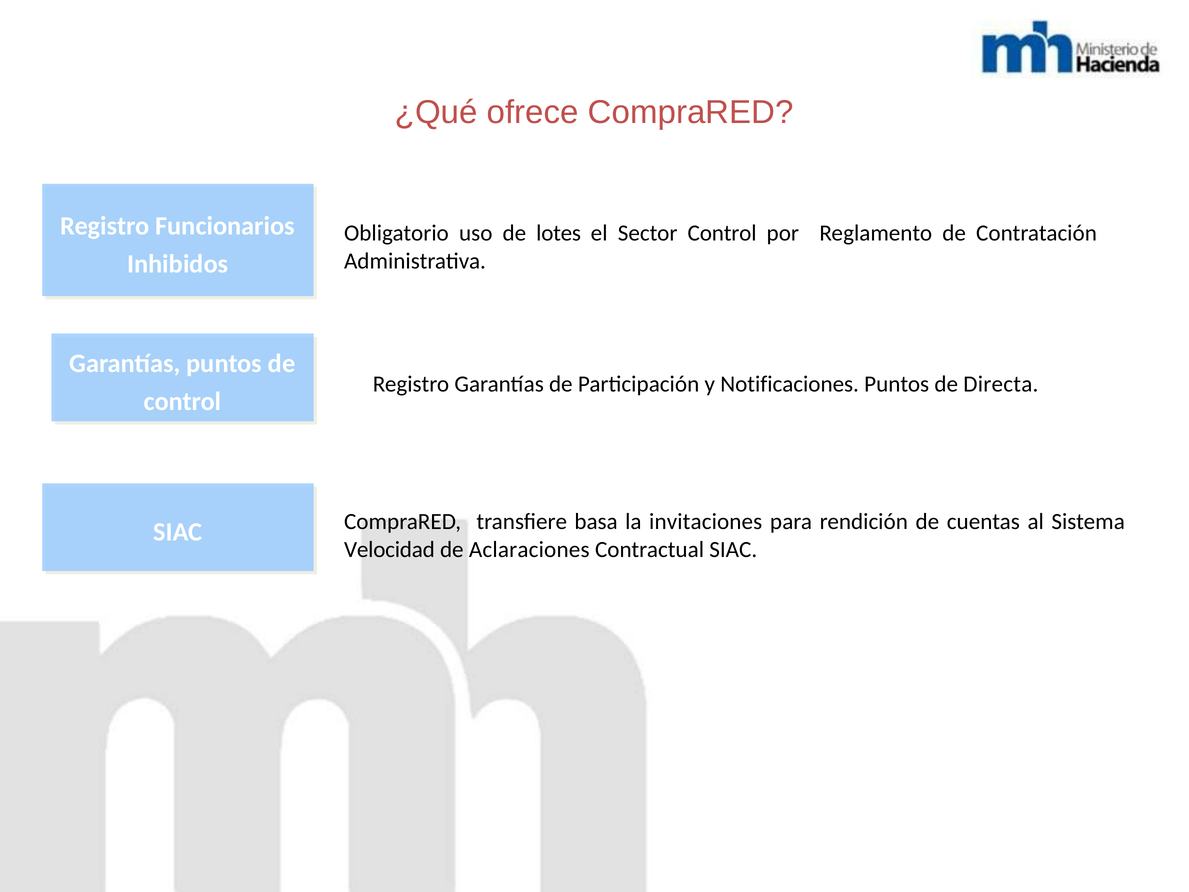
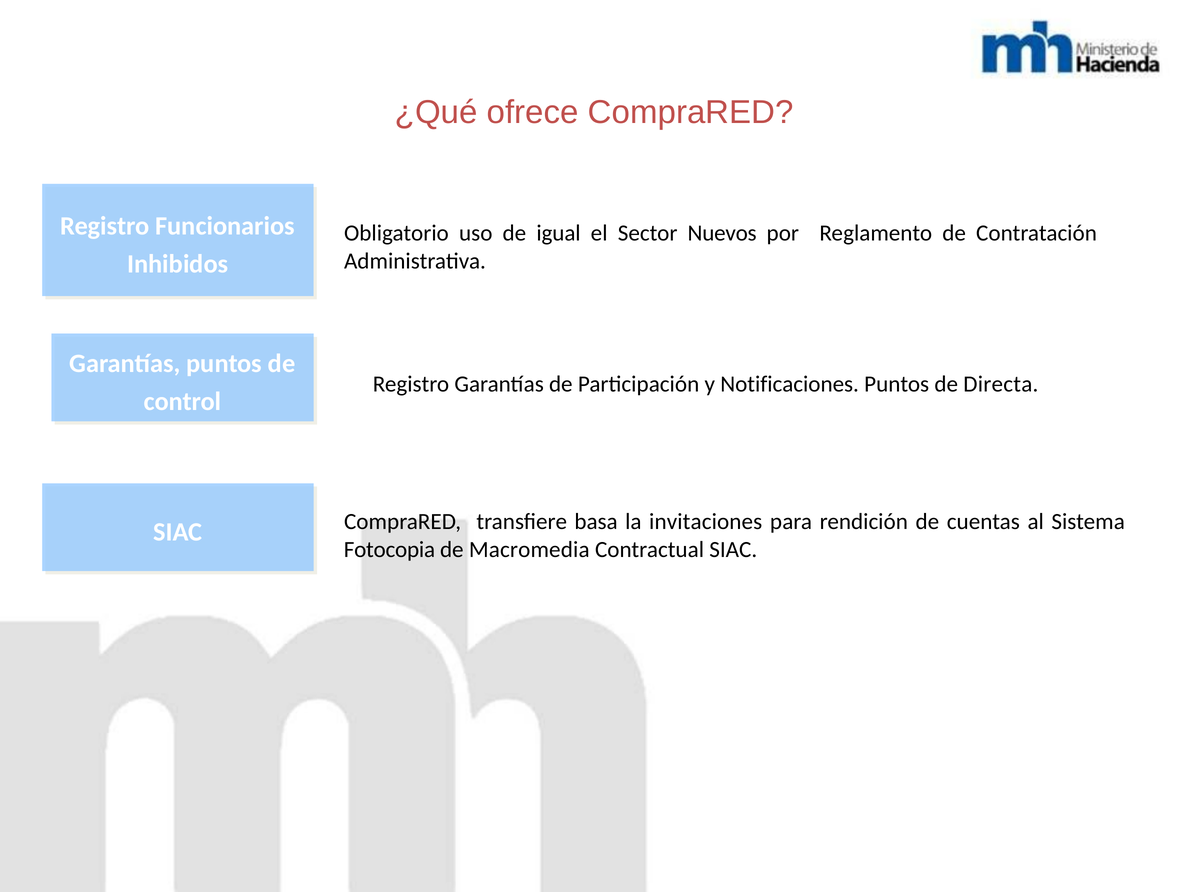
lotes: lotes -> igual
Sector Control: Control -> Nuevos
Velocidad: Velocidad -> Fotocopia
Aclaraciones: Aclaraciones -> Macromedia
